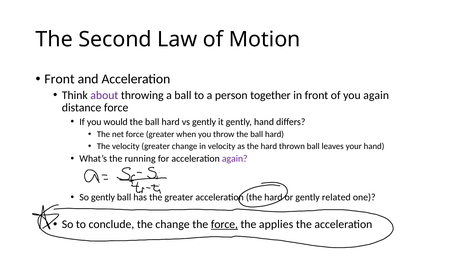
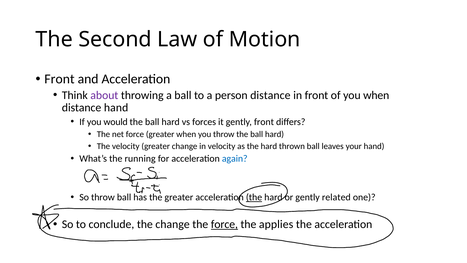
person together: together -> distance
you again: again -> when
distance force: force -> hand
vs gently: gently -> forces
gently hand: hand -> front
again at (235, 158) colour: purple -> blue
So gently: gently -> throw
the at (254, 197) underline: none -> present
